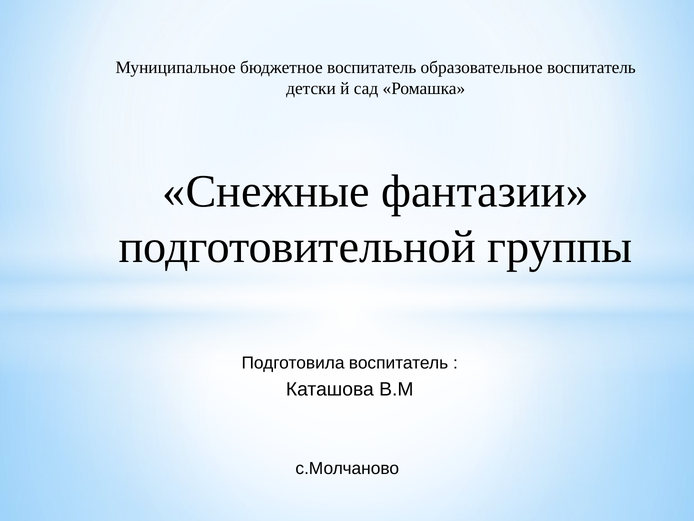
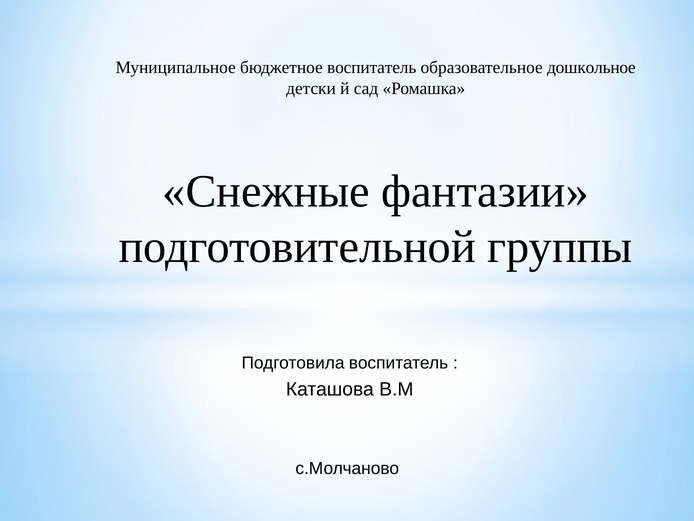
образовательное воспитатель: воспитатель -> дошкольное
